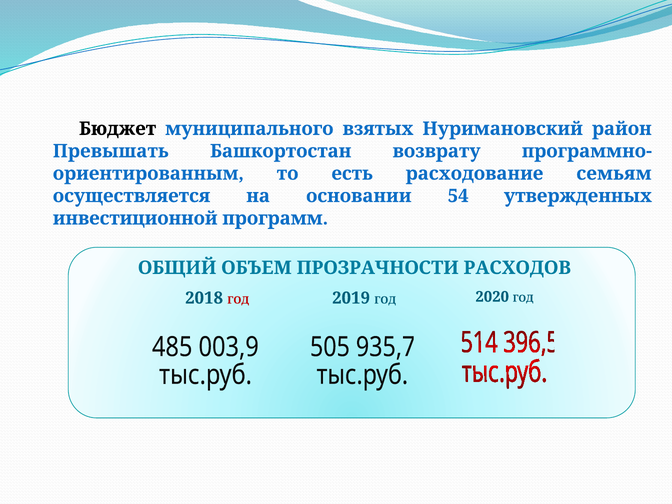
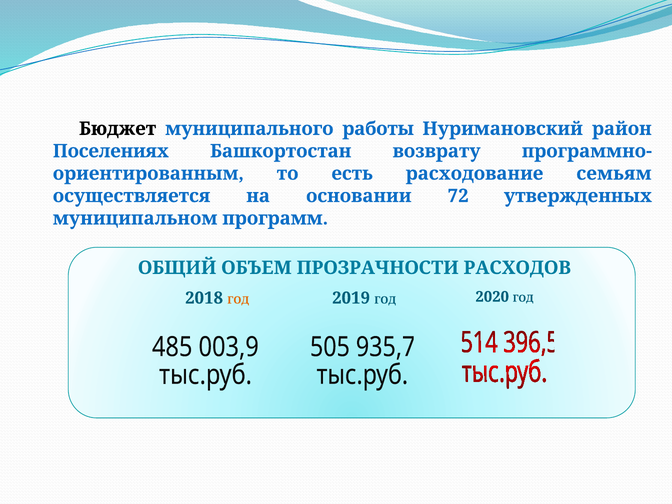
взятых: взятых -> работы
Превышать: Превышать -> Поселениях
54: 54 -> 72
инвестиционной: инвестиционной -> муниципальном
ГОД at (238, 300) colour: red -> orange
